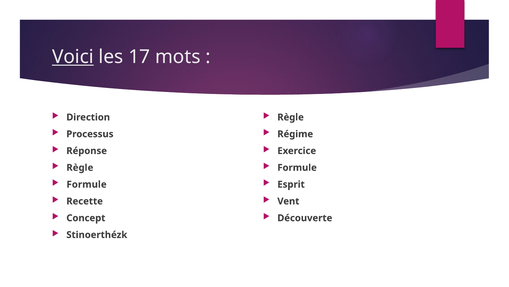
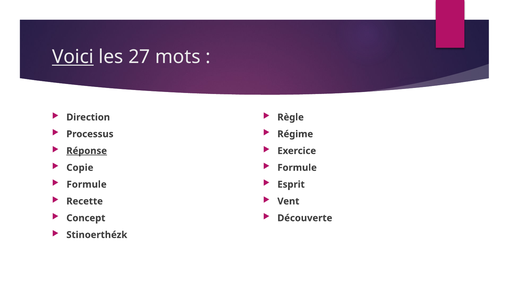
17: 17 -> 27
Réponse underline: none -> present
Règle at (80, 167): Règle -> Copie
